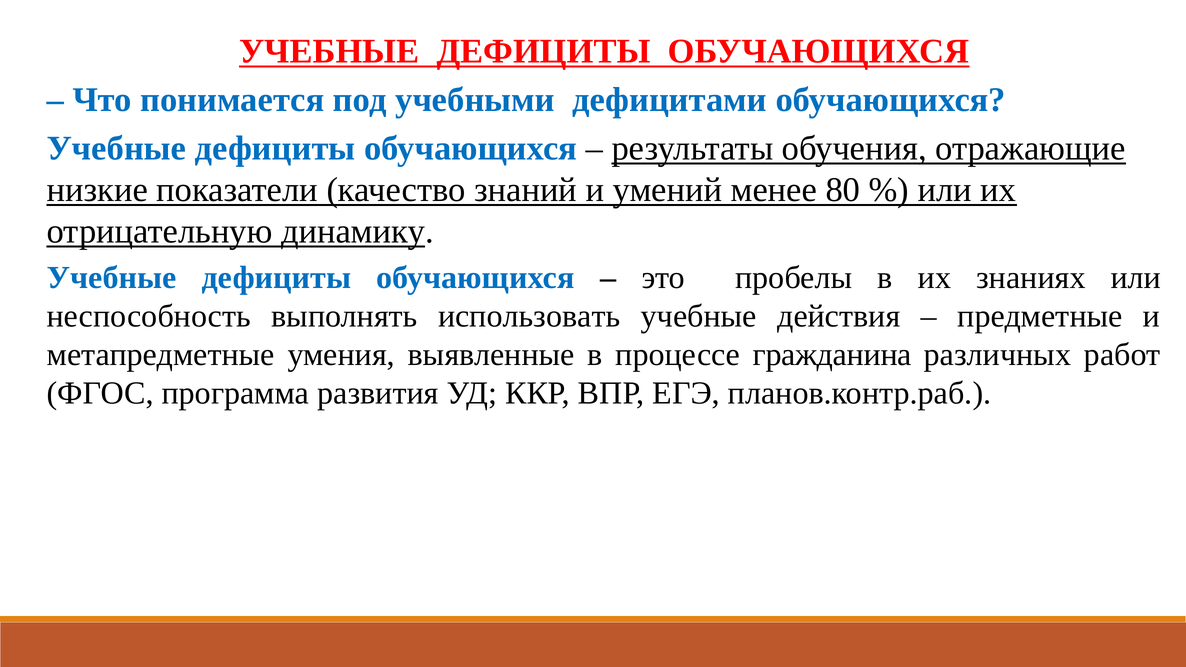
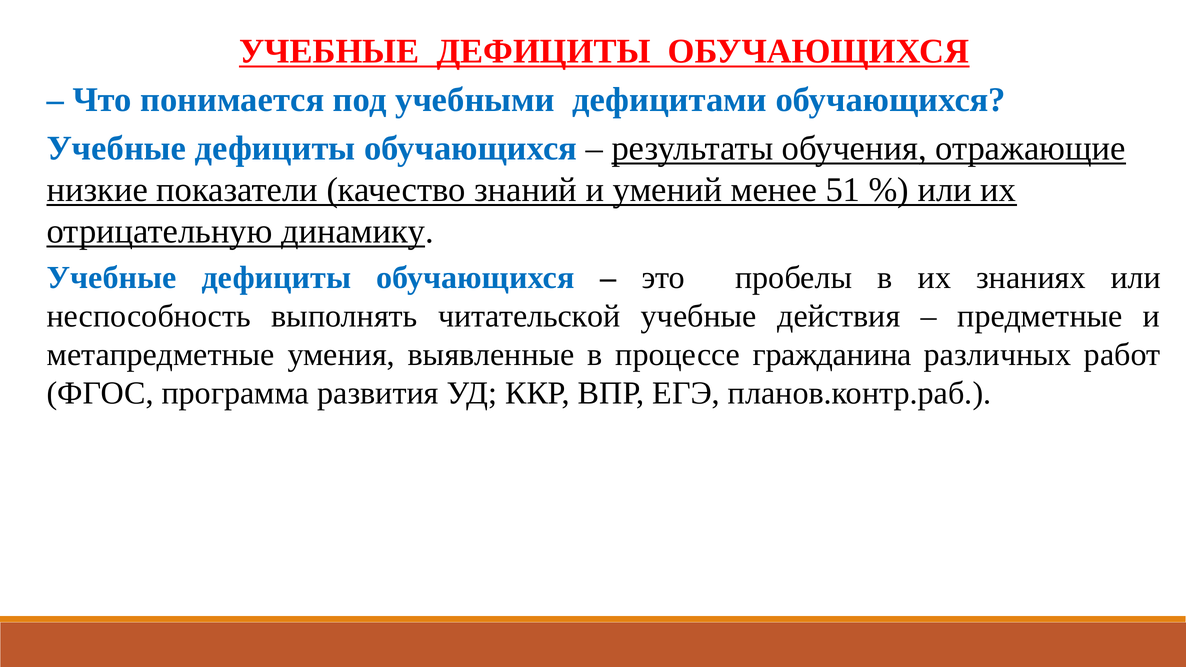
80: 80 -> 51
использовать: использовать -> читательской
